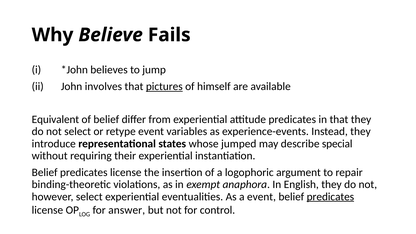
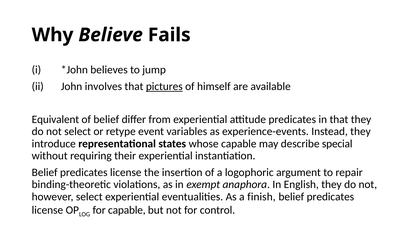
whose jumped: jumped -> capable
a event: event -> finish
predicates at (330, 197) underline: present -> none
for answer: answer -> capable
